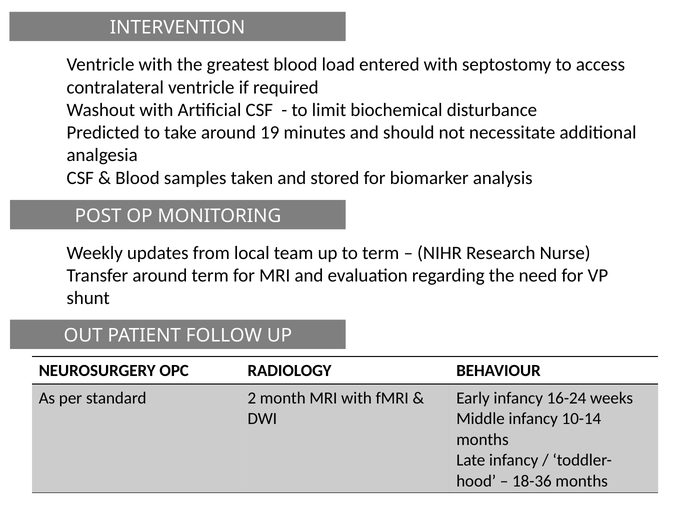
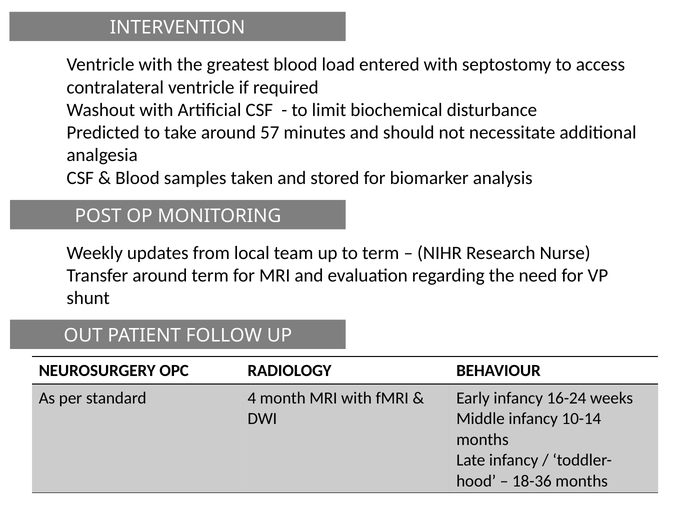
19: 19 -> 57
2: 2 -> 4
